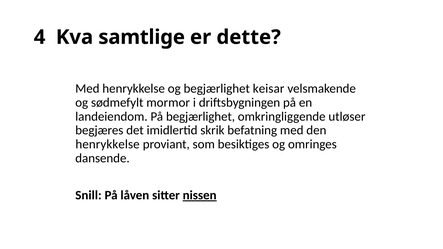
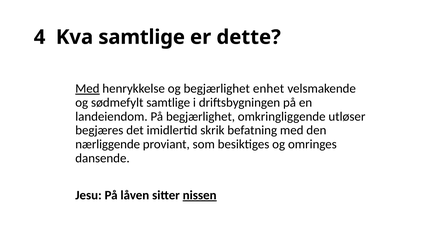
Med at (87, 89) underline: none -> present
keisar: keisar -> enhet
sødmefylt mormor: mormor -> samtlige
henrykkelse at (108, 144): henrykkelse -> nærliggende
Snill: Snill -> Jesu
